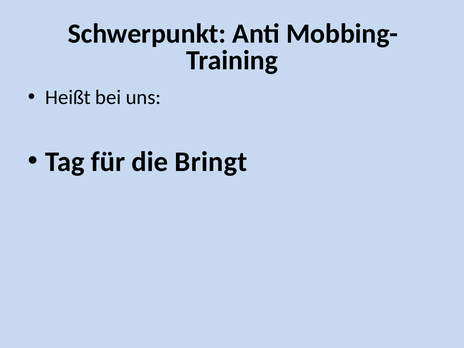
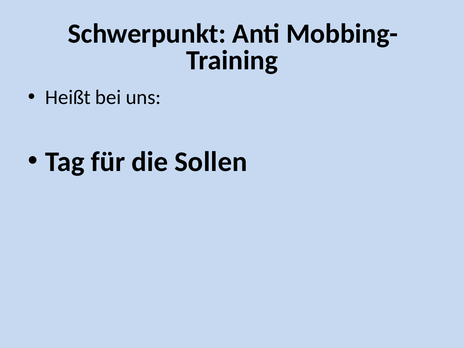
Bringt: Bringt -> Sollen
